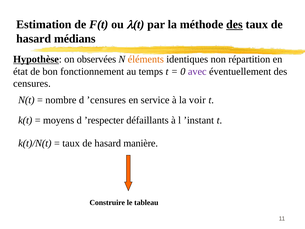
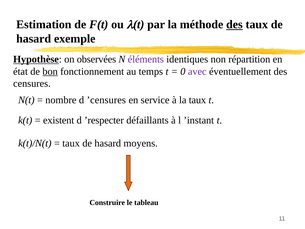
médians: médians -> exemple
éléments colour: orange -> purple
bon underline: none -> present
la voir: voir -> taux
moyens: moyens -> existent
manière: manière -> moyens
